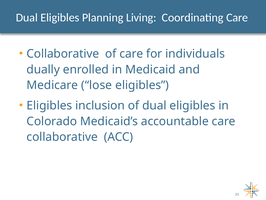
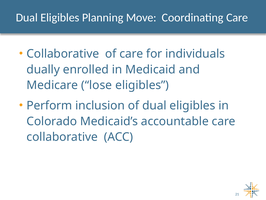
Living: Living -> Move
Eligibles at (49, 105): Eligibles -> Perform
